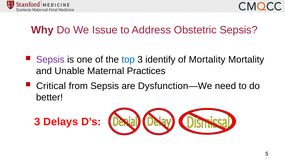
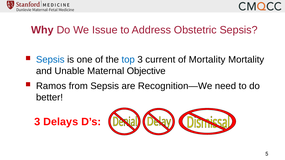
Sepsis at (50, 60) colour: purple -> blue
identify: identify -> current
Practices: Practices -> Objective
Critical: Critical -> Ramos
Dysfunction—We: Dysfunction—We -> Recognition—We
